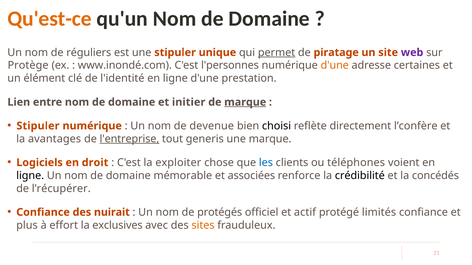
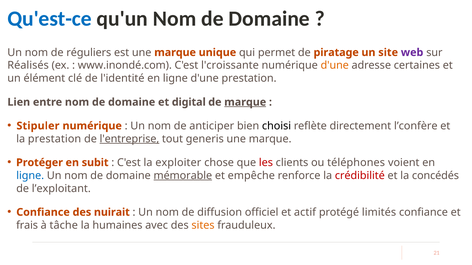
Qu'est-ce colour: orange -> blue
est une stipuler: stipuler -> marque
permet underline: present -> none
Protège: Protège -> Réalisés
l'personnes: l'personnes -> l'croissante
initier: initier -> digital
devenue: devenue -> anticiper
la avantages: avantages -> prestation
Logiciels: Logiciels -> Protéger
droit: droit -> subit
les colour: blue -> red
ligne at (30, 176) colour: black -> blue
mémorable underline: none -> present
associées: associées -> empêche
crédibilité colour: black -> red
l’récupérer: l’récupérer -> l’exploitant
protégés: protégés -> diffusion
plus: plus -> frais
effort: effort -> tâche
exclusives: exclusives -> humaines
